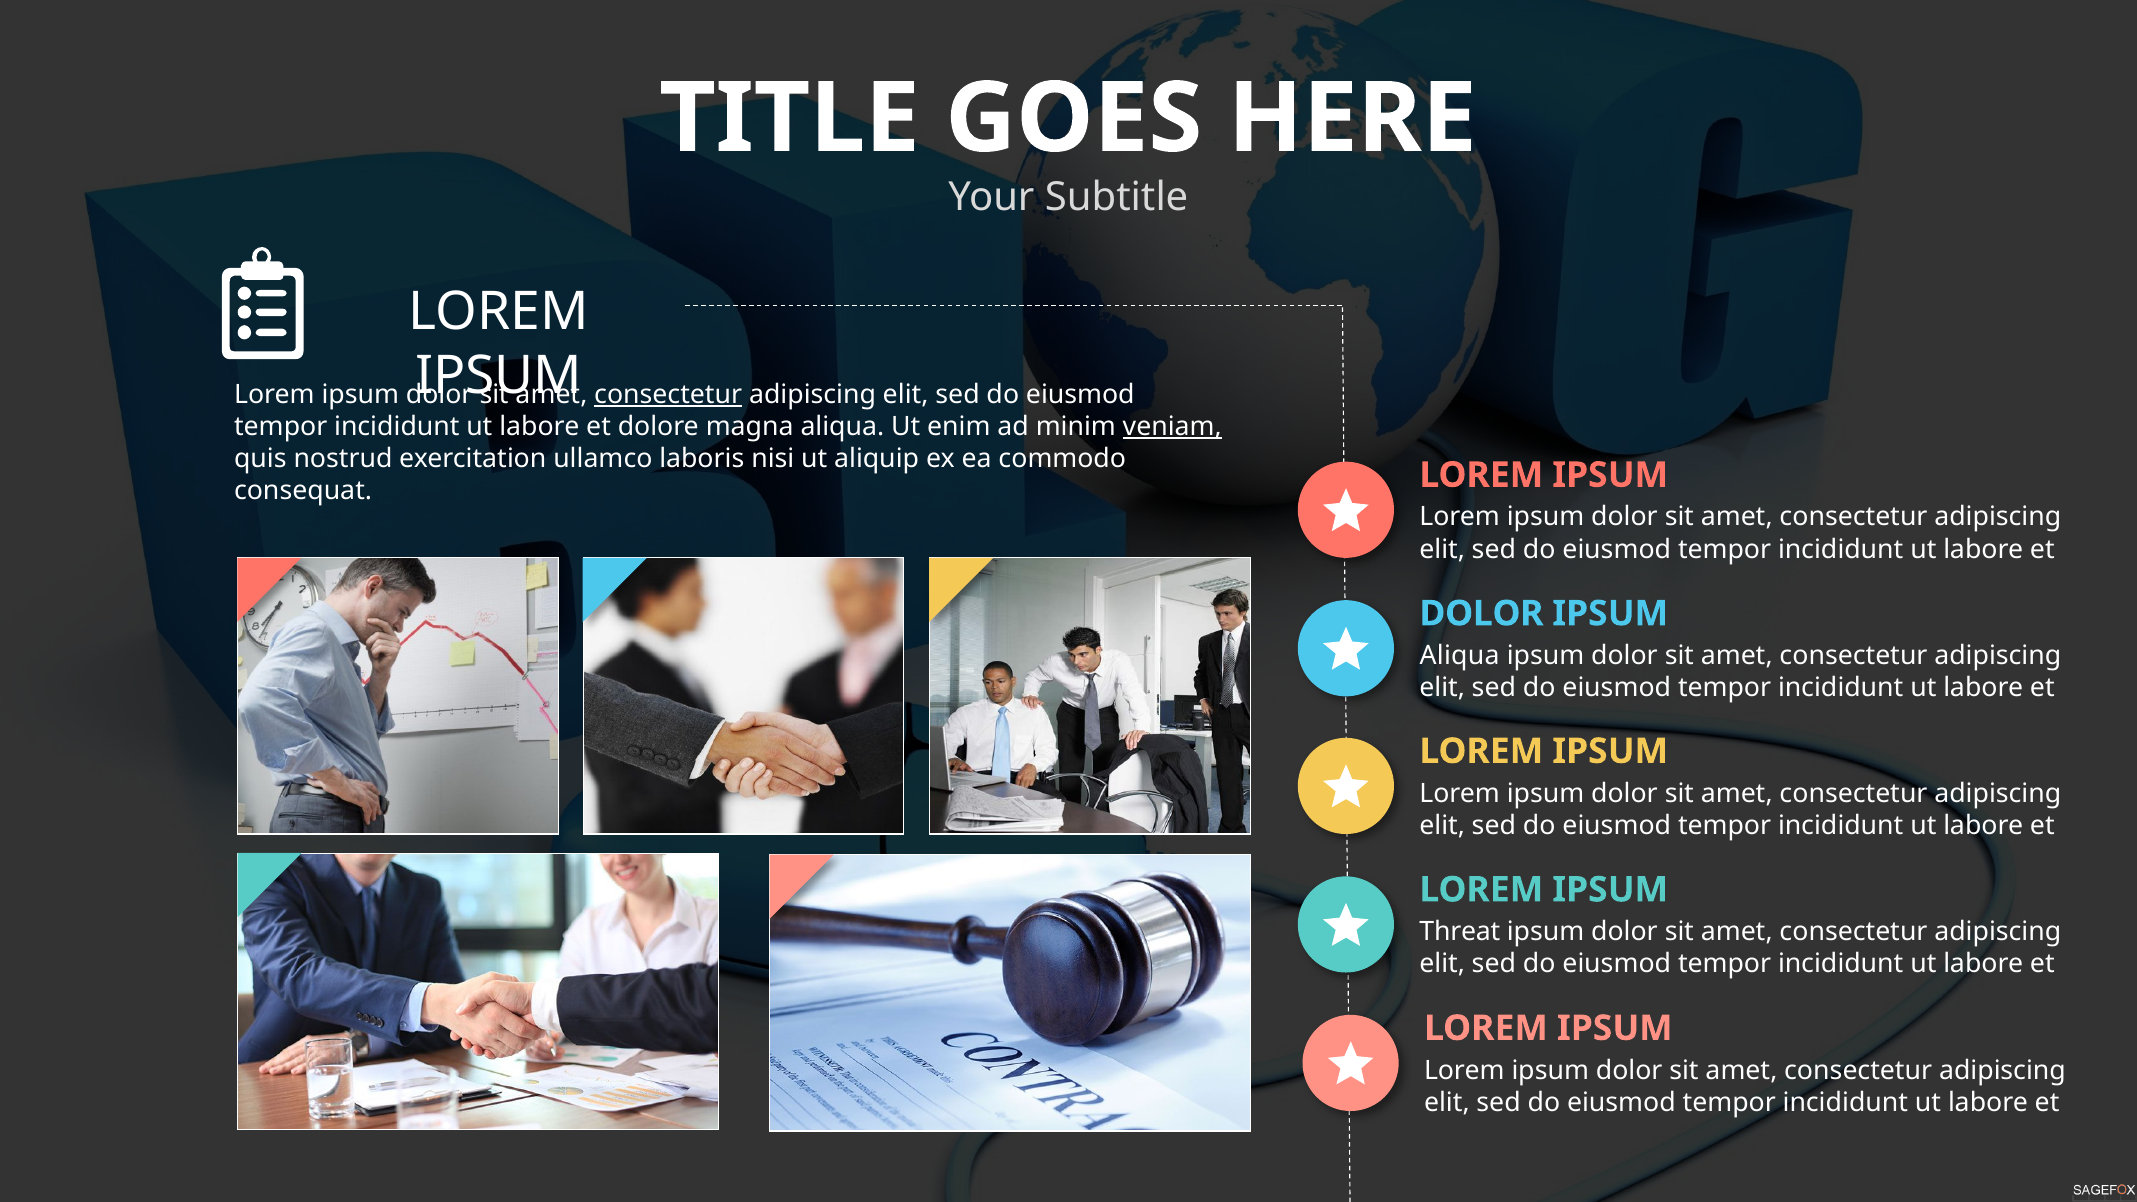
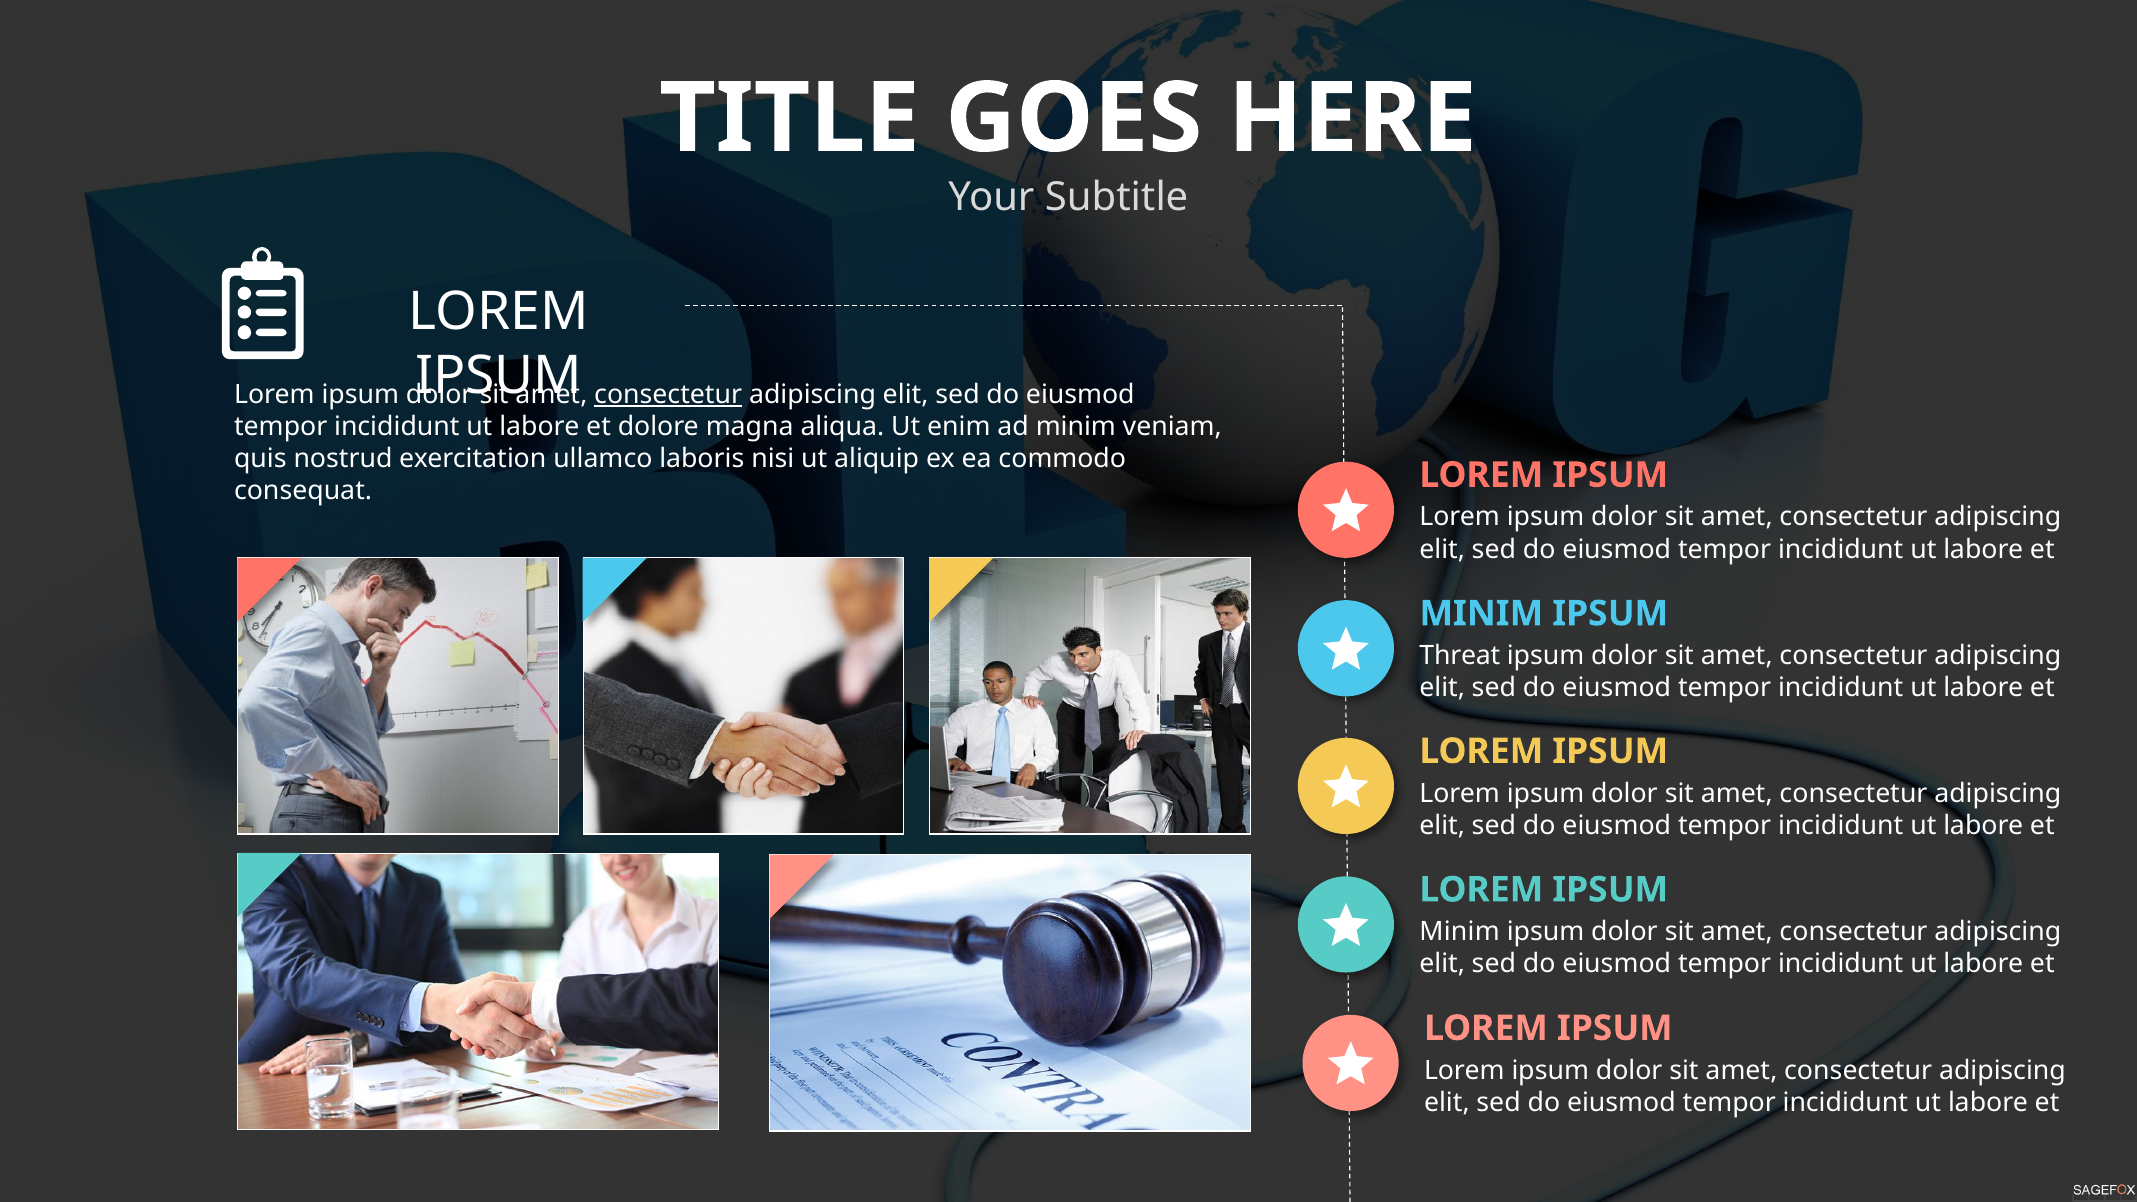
veniam underline: present -> none
DOLOR at (1481, 614): DOLOR -> MINIM
Aliqua at (1460, 656): Aliqua -> Threat
Threat at (1460, 932): Threat -> Minim
